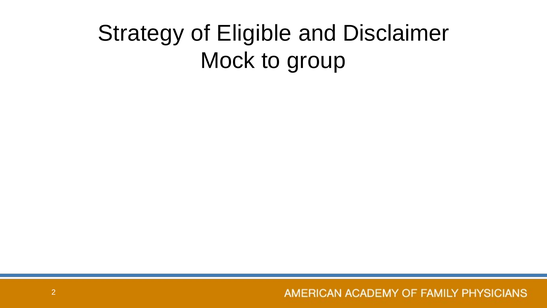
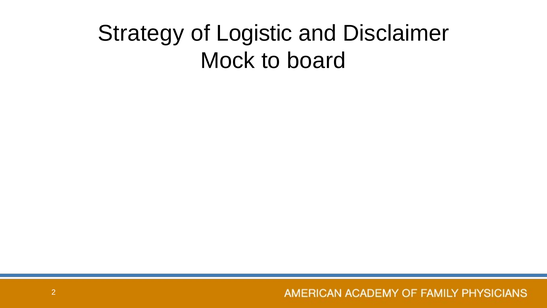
Eligible: Eligible -> Logistic
group: group -> board
